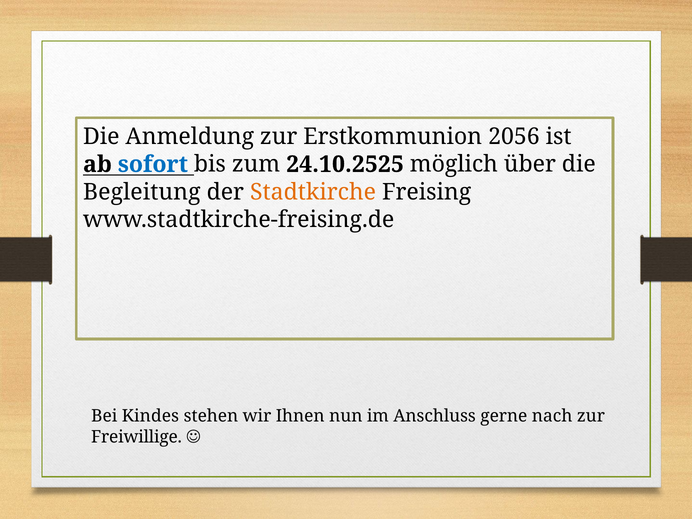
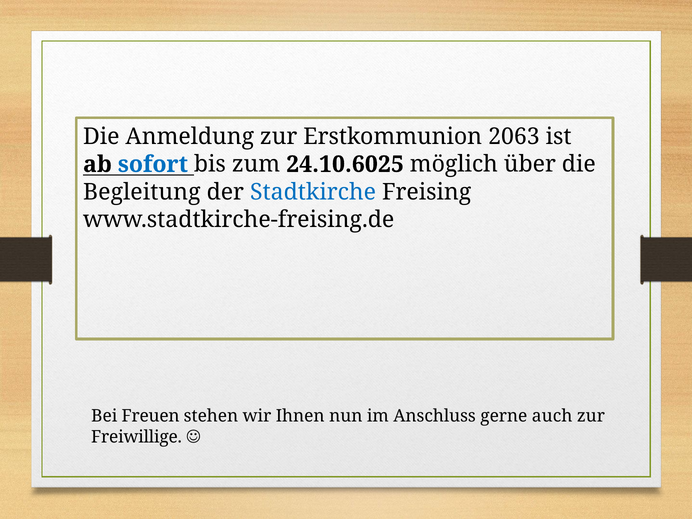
2056: 2056 -> 2063
24.10.2525: 24.10.2525 -> 24.10.6025
Stadtkirche colour: orange -> blue
Kindes: Kindes -> Freuen
nach: nach -> auch
